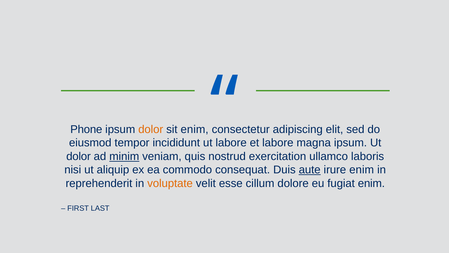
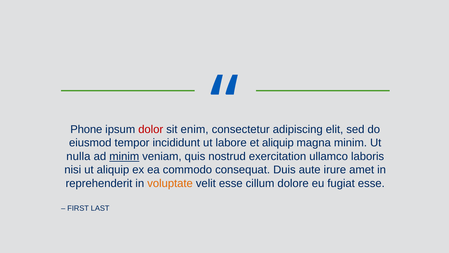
dolor at (151, 129) colour: orange -> red
et labore: labore -> aliquip
magna ipsum: ipsum -> minim
dolor at (79, 156): dolor -> nulla
aute underline: present -> none
irure enim: enim -> amet
fugiat enim: enim -> esse
